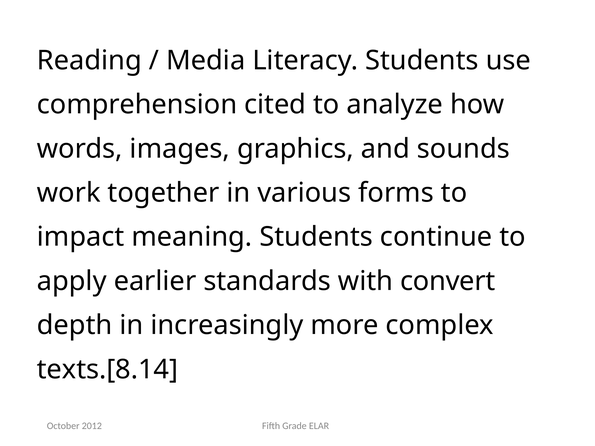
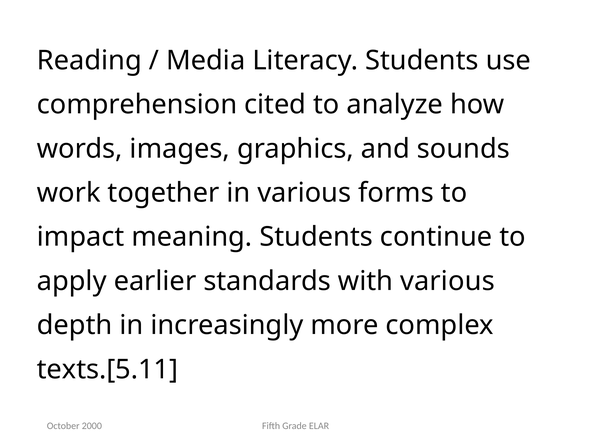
with convert: convert -> various
texts.[8.14: texts.[8.14 -> texts.[5.11
2012: 2012 -> 2000
